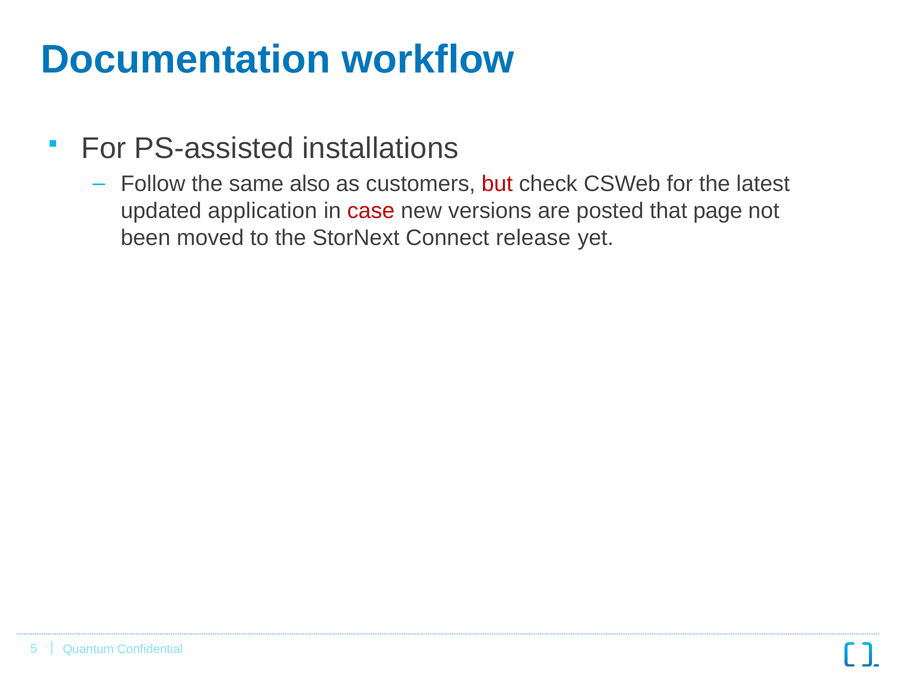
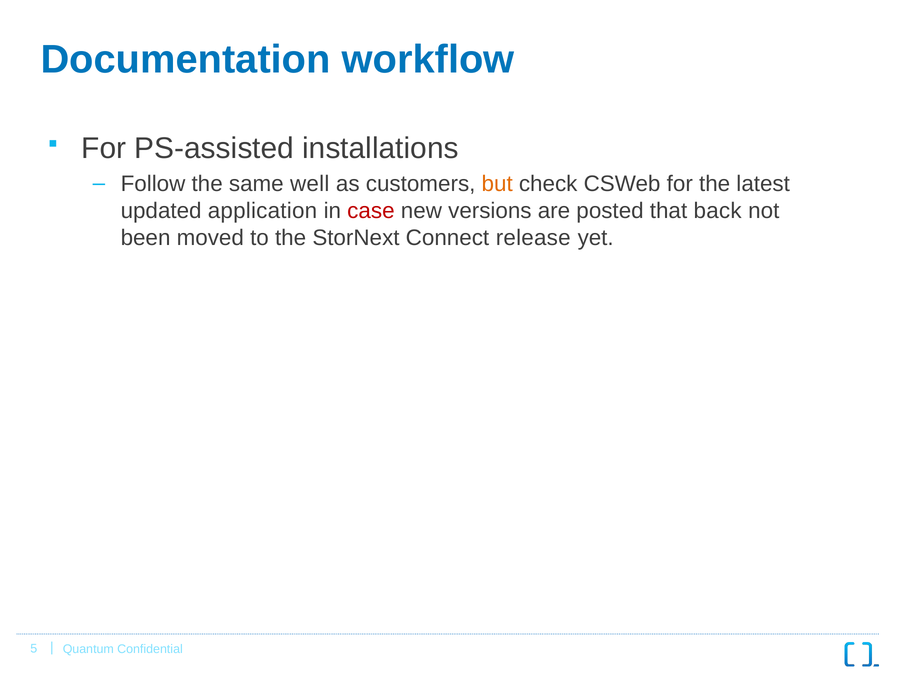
also: also -> well
but colour: red -> orange
page: page -> back
